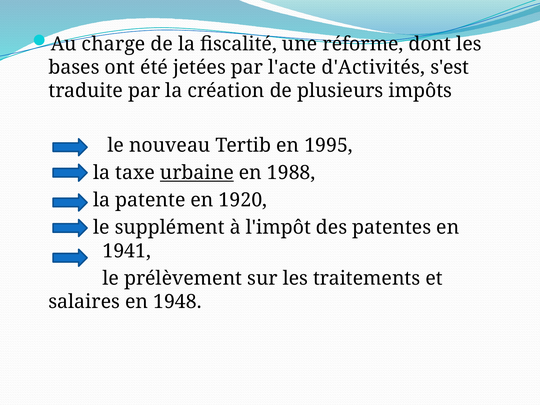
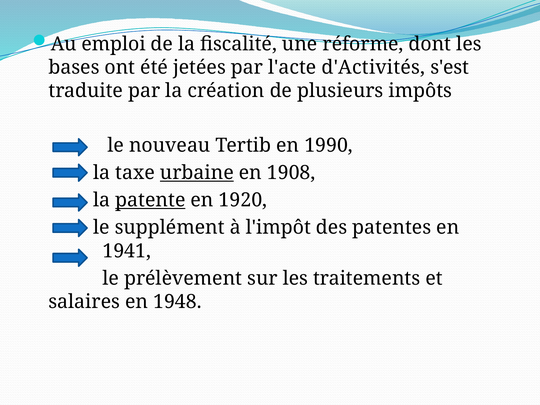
charge: charge -> emploi
1995: 1995 -> 1990
1988: 1988 -> 1908
patente underline: none -> present
